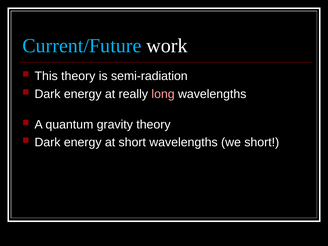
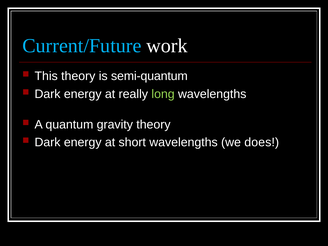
semi-radiation: semi-radiation -> semi-quantum
long colour: pink -> light green
we short: short -> does
